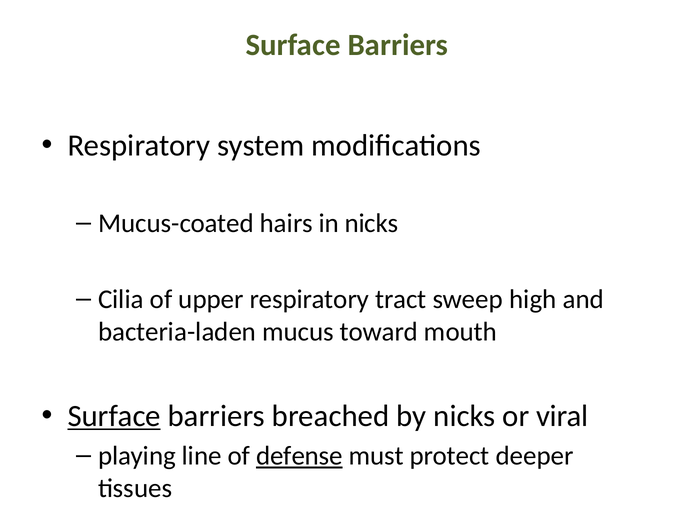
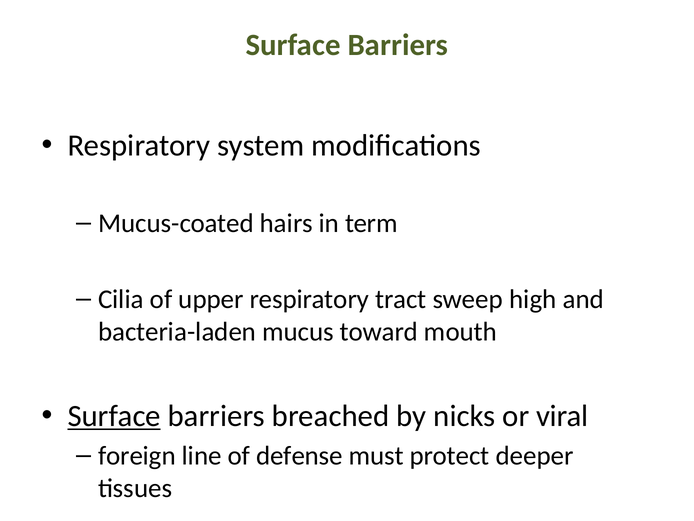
in nicks: nicks -> term
playing: playing -> foreign
defense underline: present -> none
